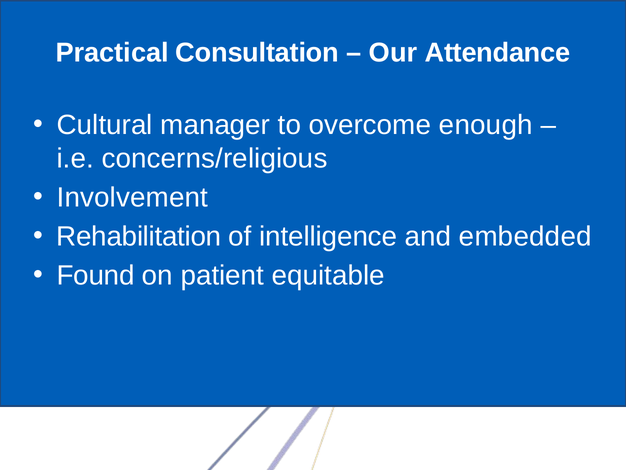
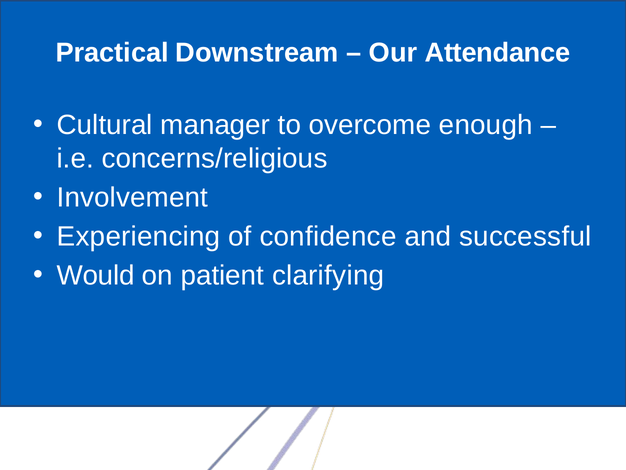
Consultation: Consultation -> Downstream
Rehabilitation: Rehabilitation -> Experiencing
intelligence: intelligence -> confidence
embedded: embedded -> successful
Found: Found -> Would
equitable: equitable -> clarifying
